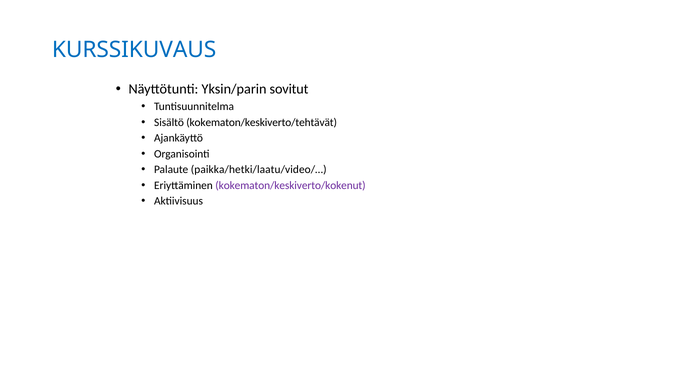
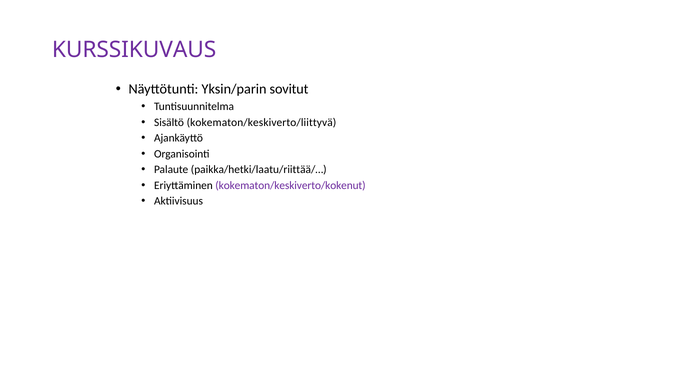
KURSSIKUVAUS colour: blue -> purple
kokematon/keskiverto/tehtävät: kokematon/keskiverto/tehtävät -> kokematon/keskiverto/liittyvä
paikka/hetki/laatu/video/…: paikka/hetki/laatu/video/… -> paikka/hetki/laatu/riittää/…
